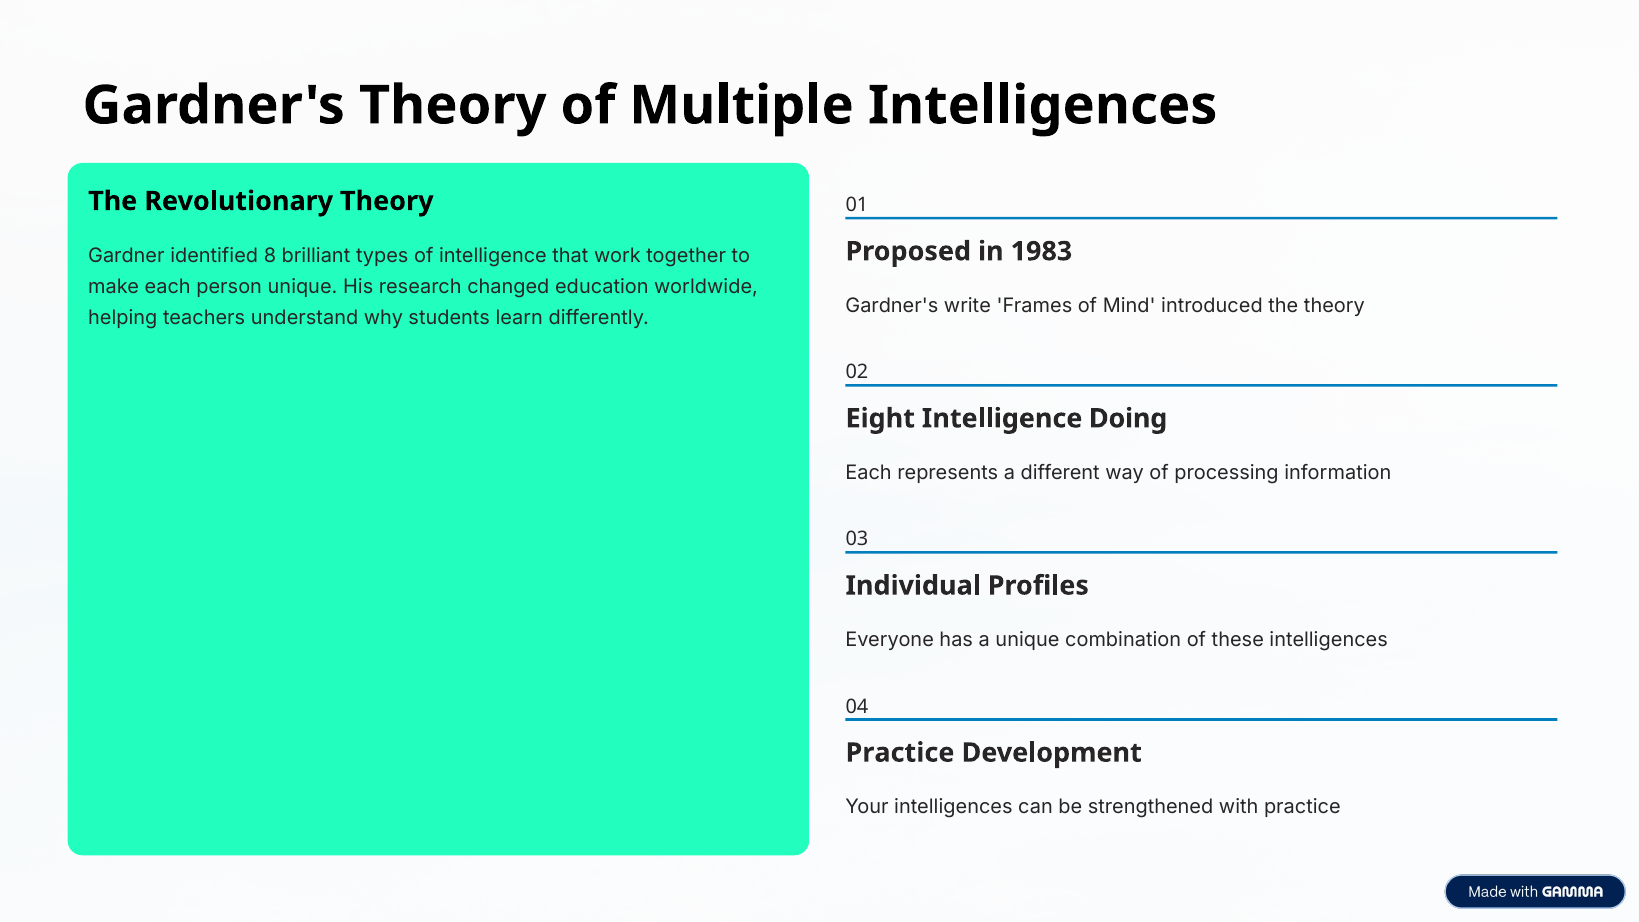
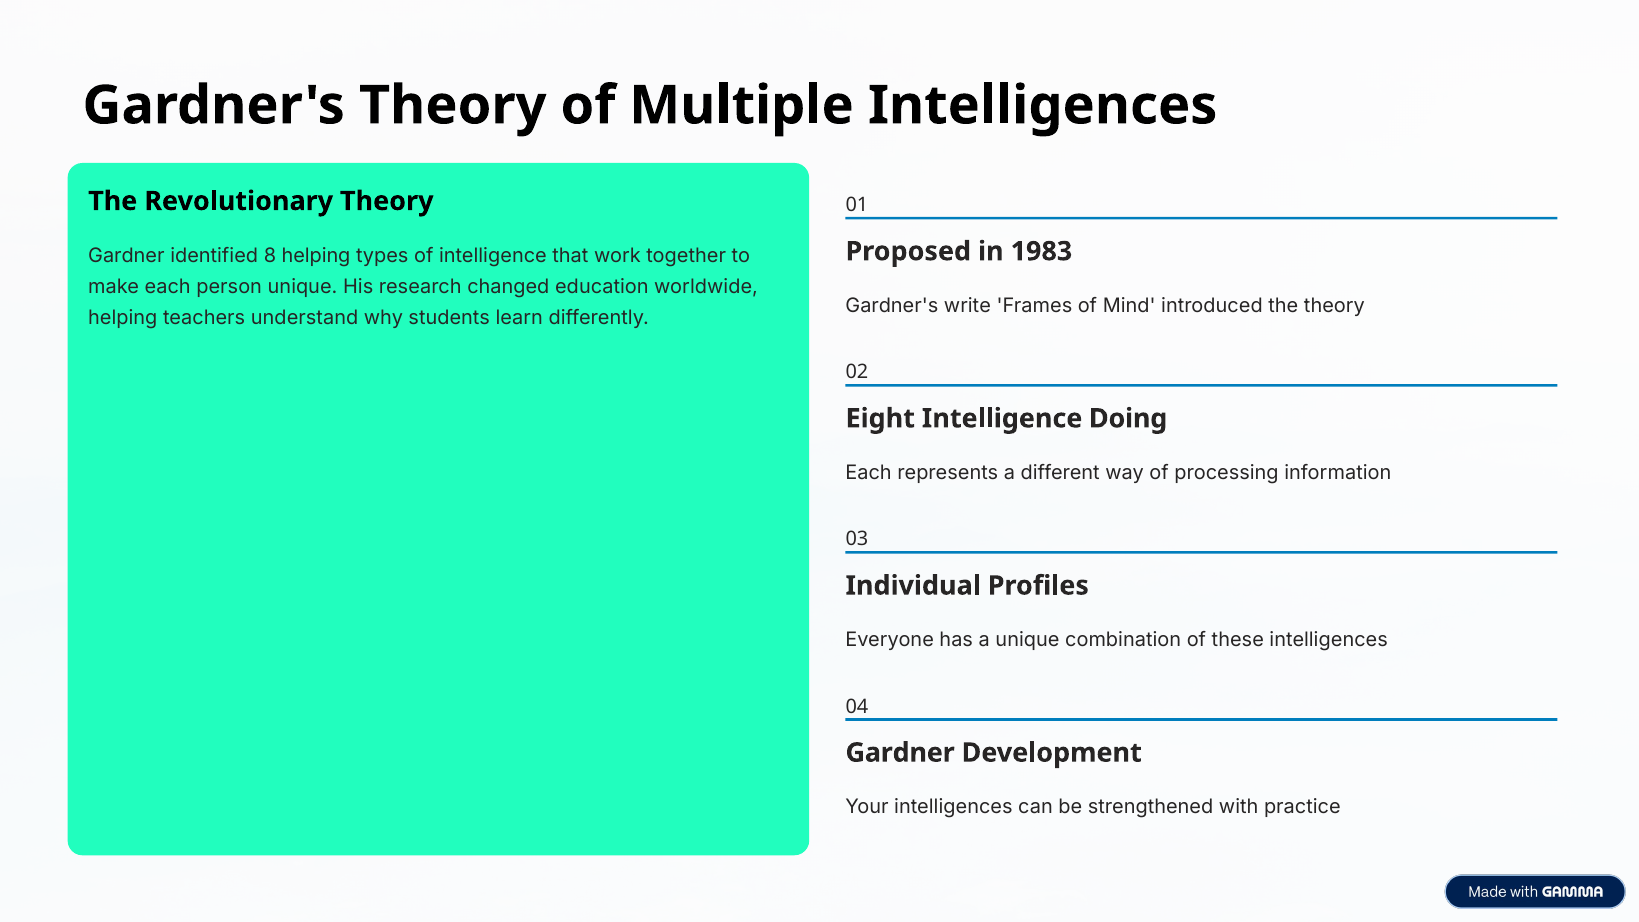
8 brilliant: brilliant -> helping
Practice at (900, 753): Practice -> Gardner
